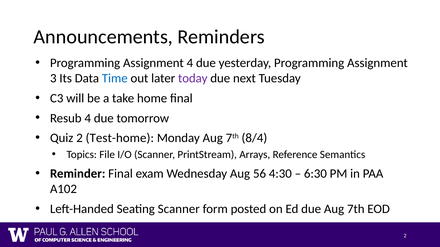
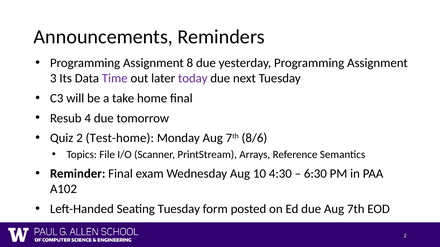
Assignment 4: 4 -> 8
Time colour: blue -> purple
8/4: 8/4 -> 8/6
56: 56 -> 10
Seating Scanner: Scanner -> Tuesday
